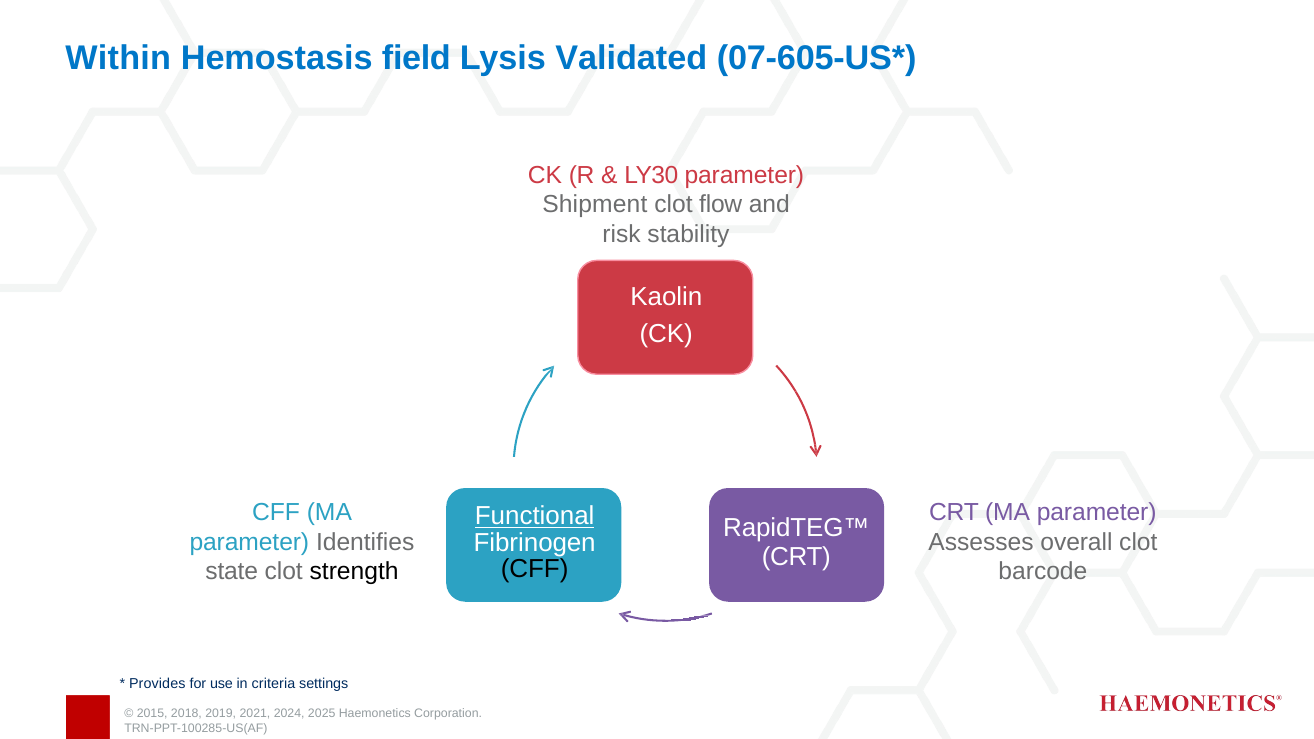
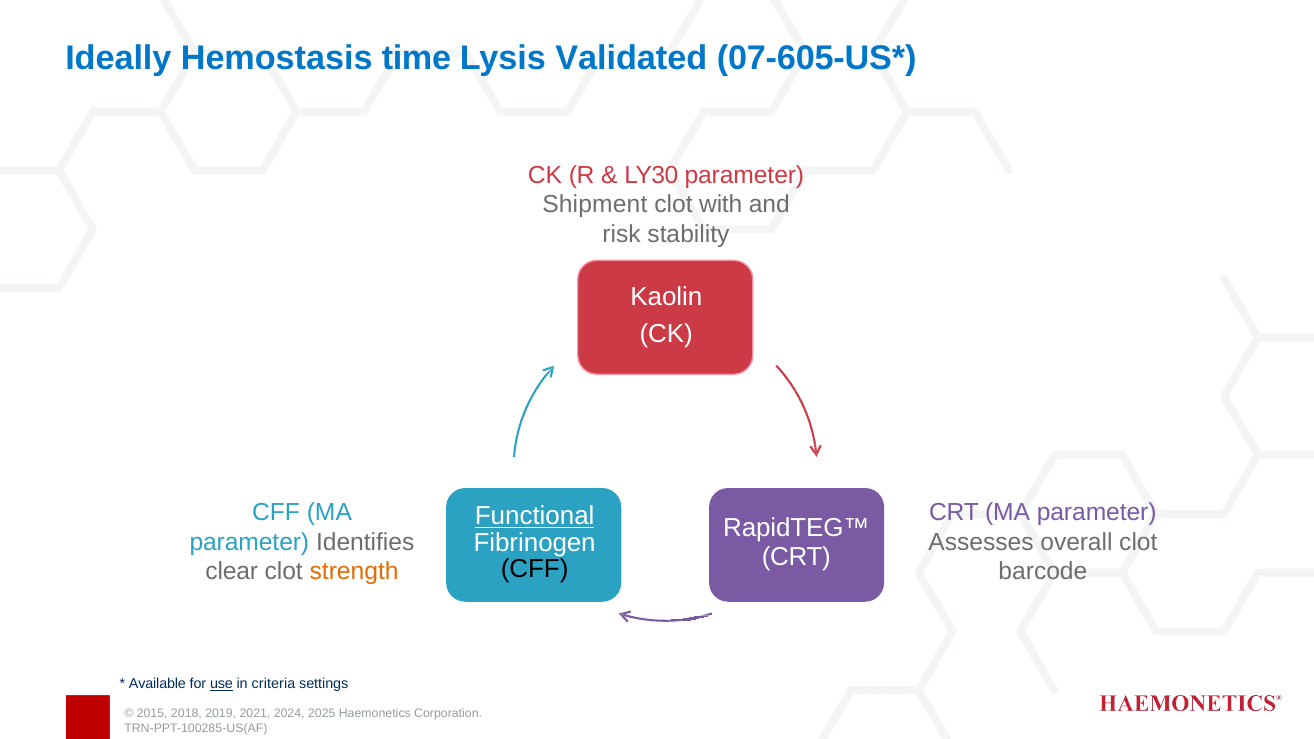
Within: Within -> Ideally
field: field -> time
flow: flow -> with
state: state -> clear
strength colour: black -> orange
Provides: Provides -> Available
use underline: none -> present
